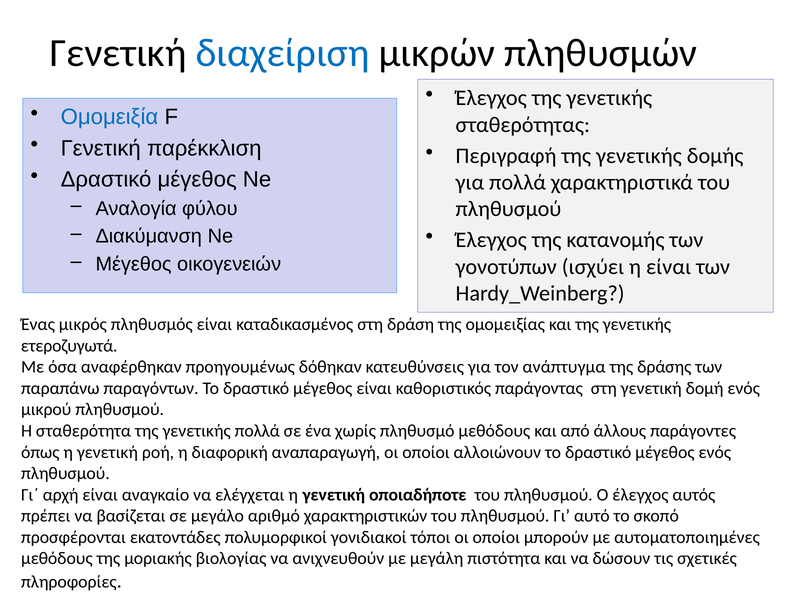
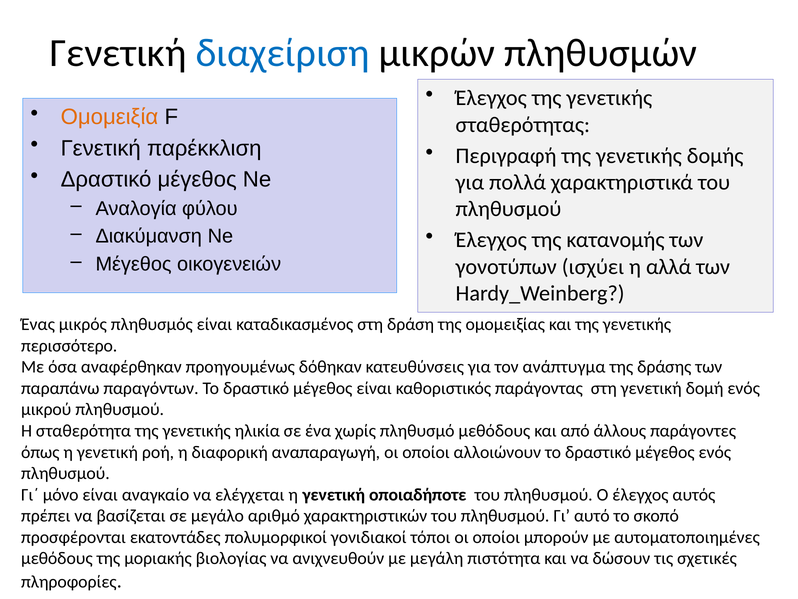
Ομομειξία colour: blue -> orange
η είναι: είναι -> αλλά
ετεροζυγωτά: ετεροζυγωτά -> περισσότερο
γενετικής πολλά: πολλά -> ηλικία
αρχή: αρχή -> μόνο
